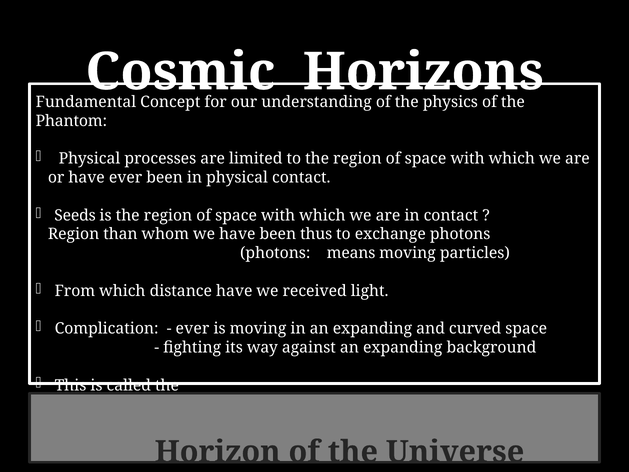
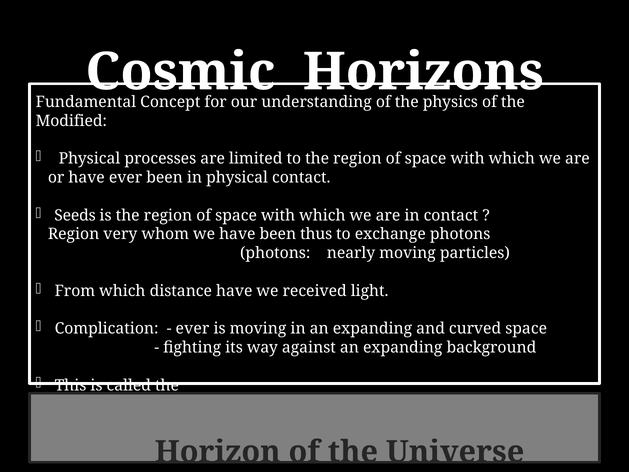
Phantom: Phantom -> Modified
than: than -> very
means: means -> nearly
